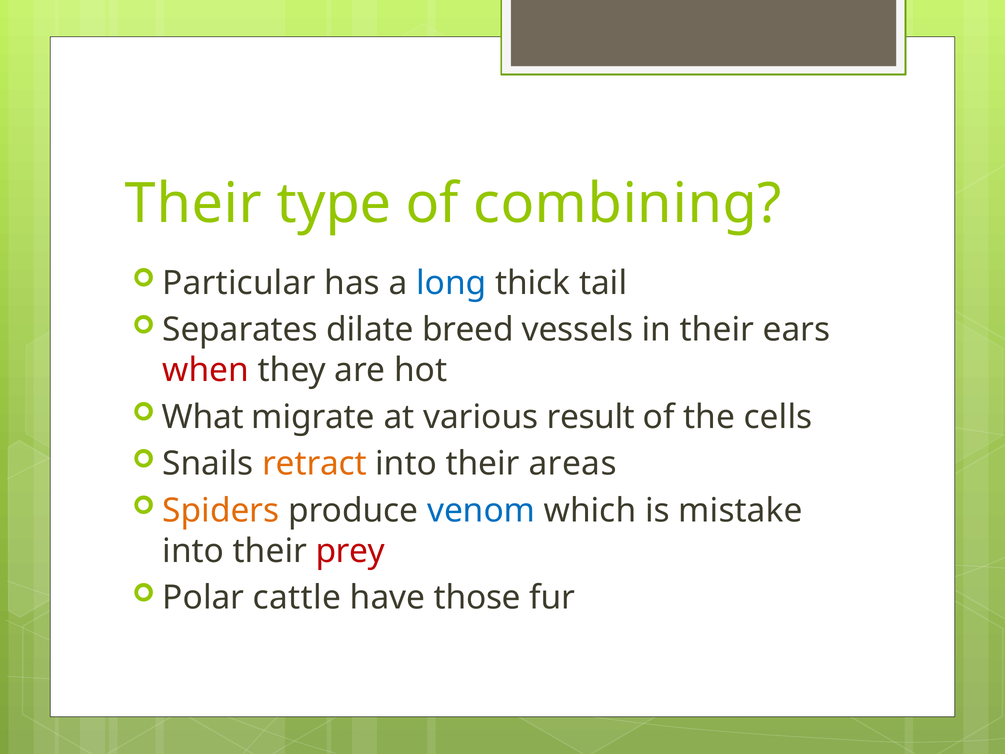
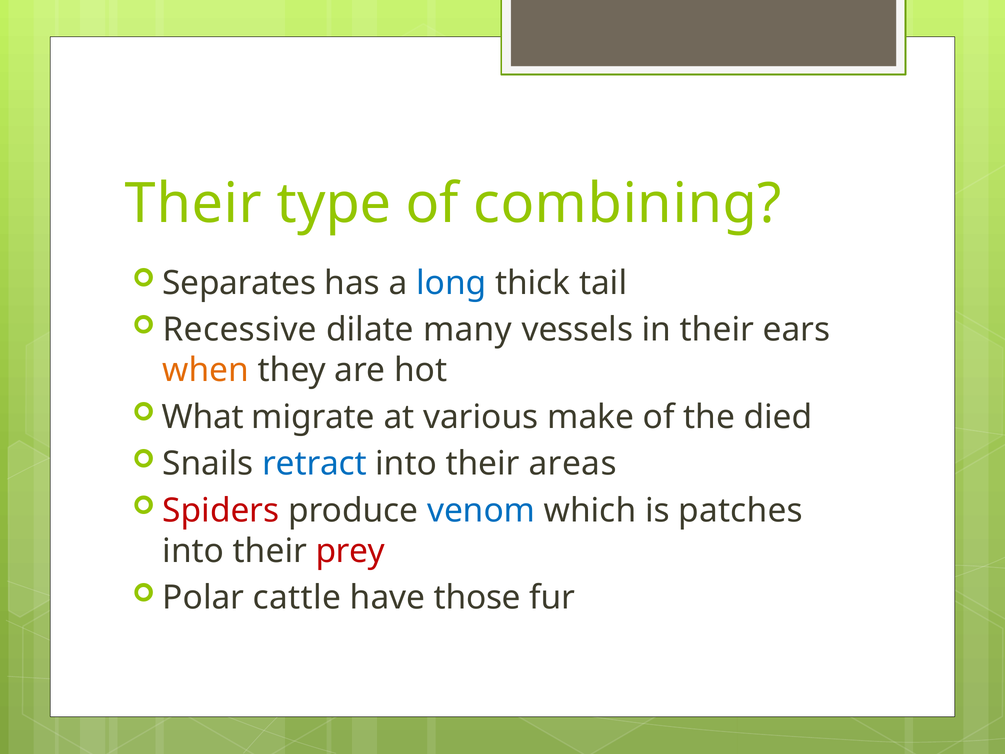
Particular: Particular -> Separates
Separates: Separates -> Recessive
breed: breed -> many
when colour: red -> orange
result: result -> make
cells: cells -> died
retract colour: orange -> blue
Spiders colour: orange -> red
mistake: mistake -> patches
